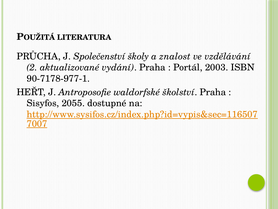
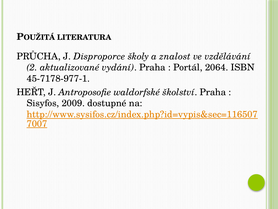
Společenství: Společenství -> Disproporce
2003: 2003 -> 2064
90-7178-977-1: 90-7178-977-1 -> 45-7178-977-1
2055: 2055 -> 2009
